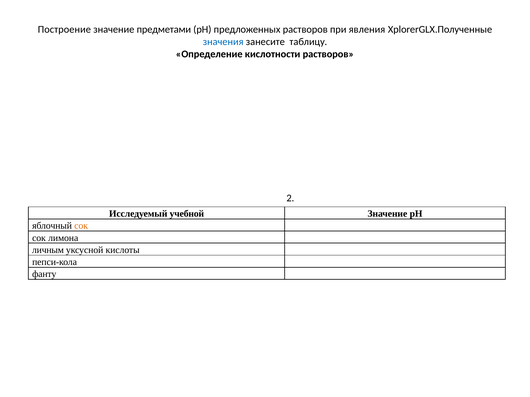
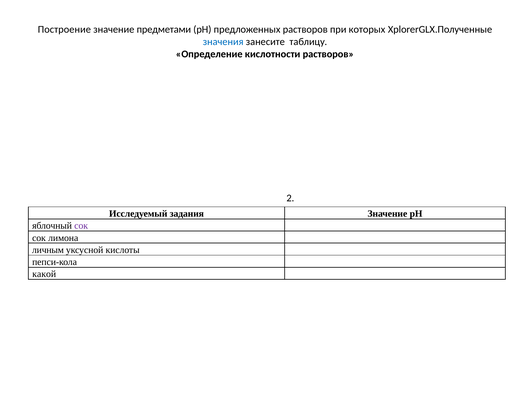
явления: явления -> которых
учебной: учебной -> задания
сок at (81, 226) colour: orange -> purple
фанту: фанту -> какой
